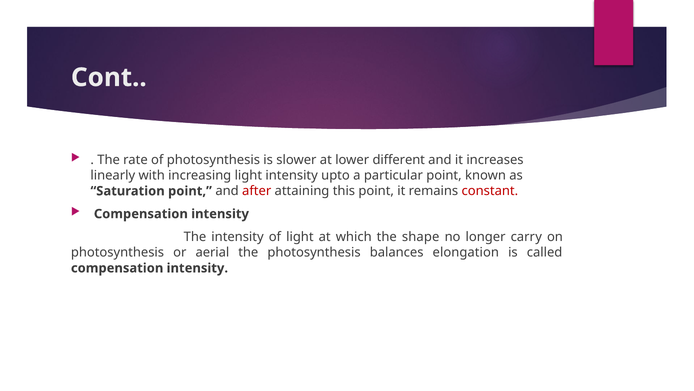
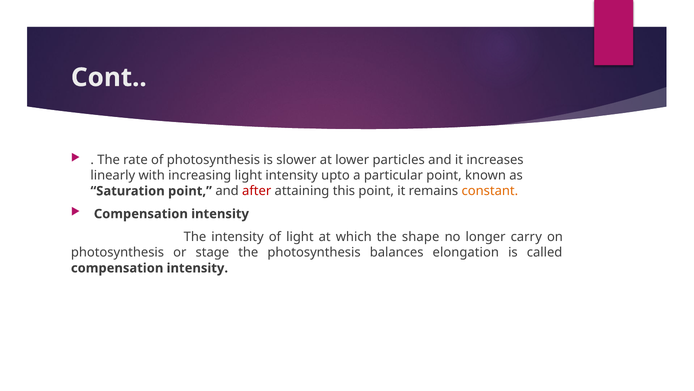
different: different -> particles
constant colour: red -> orange
aerial: aerial -> stage
